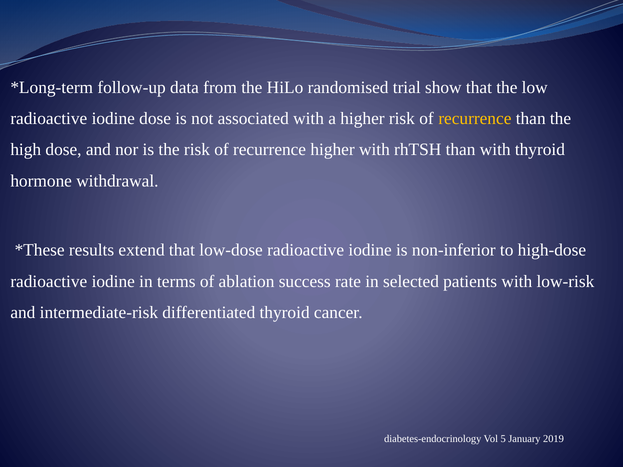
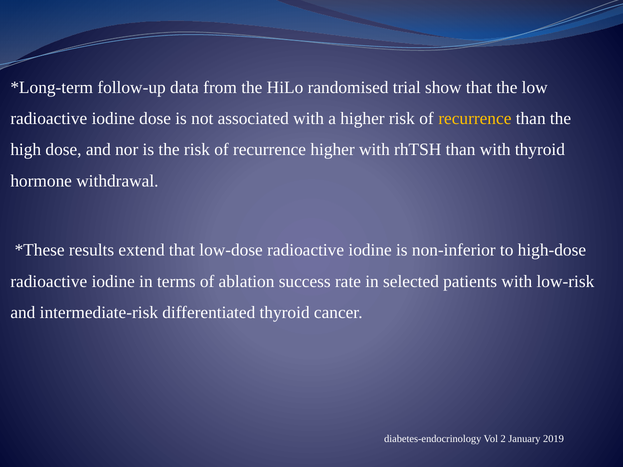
5: 5 -> 2
